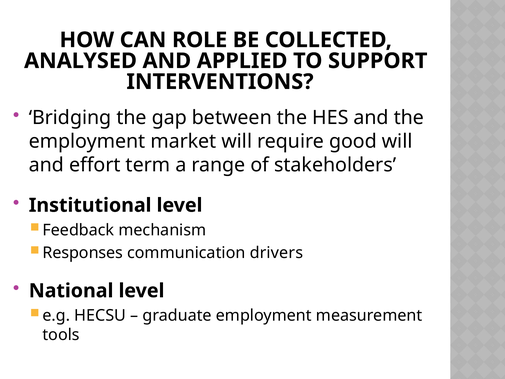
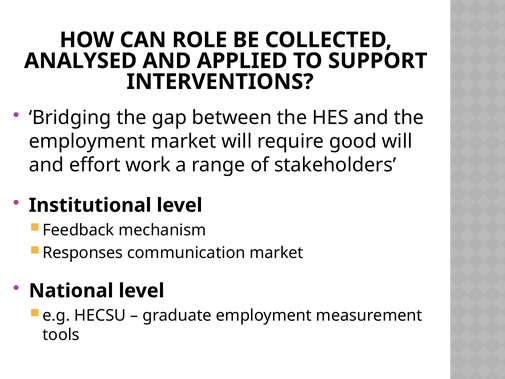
term: term -> work
communication drivers: drivers -> market
